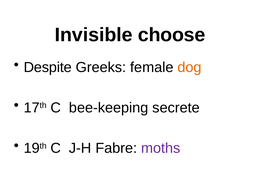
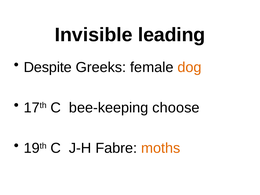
choose: choose -> leading
secrete: secrete -> choose
moths colour: purple -> orange
